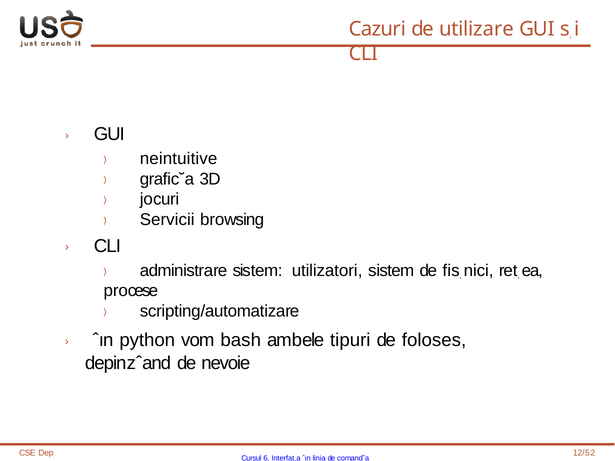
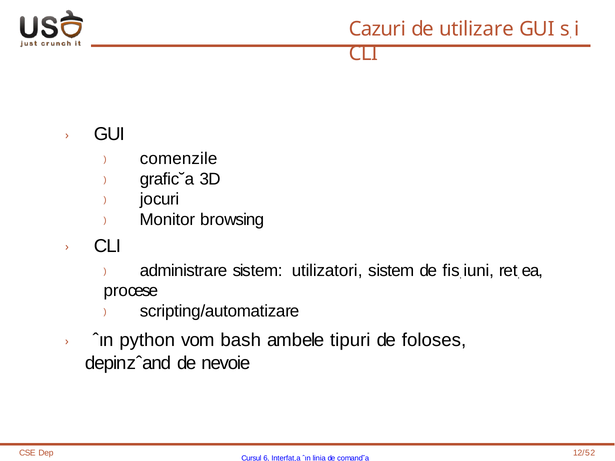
neintuitive: neintuitive -> comenzile
Servicii: Servicii -> Monitor
nici: nici -> iuni
